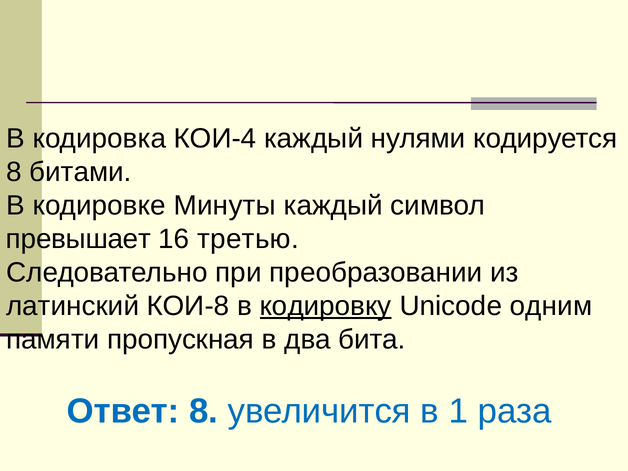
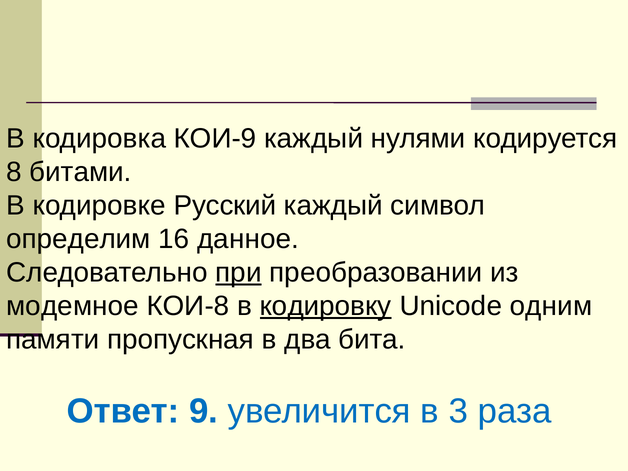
КОИ-4: КОИ-4 -> КОИ-9
Минуты: Минуты -> Русский
превышает: превышает -> определим
третью: третью -> данное
при underline: none -> present
латинский: латинский -> модемное
Ответ 8: 8 -> 9
1: 1 -> 3
